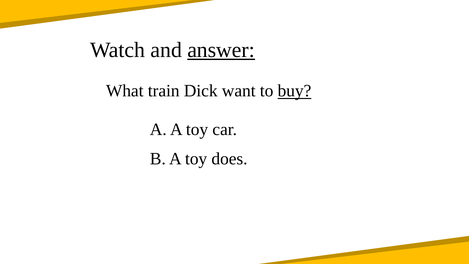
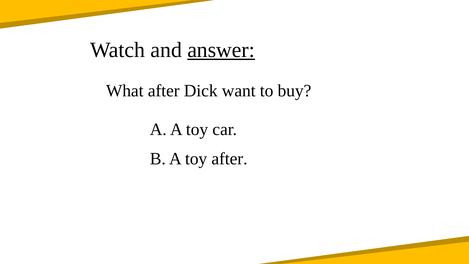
What train: train -> after
buy underline: present -> none
toy does: does -> after
